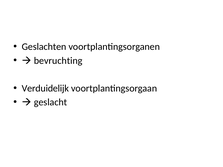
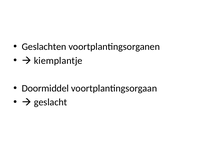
bevruchting: bevruchting -> kiemplantje
Verduidelijk: Verduidelijk -> Doormiddel
